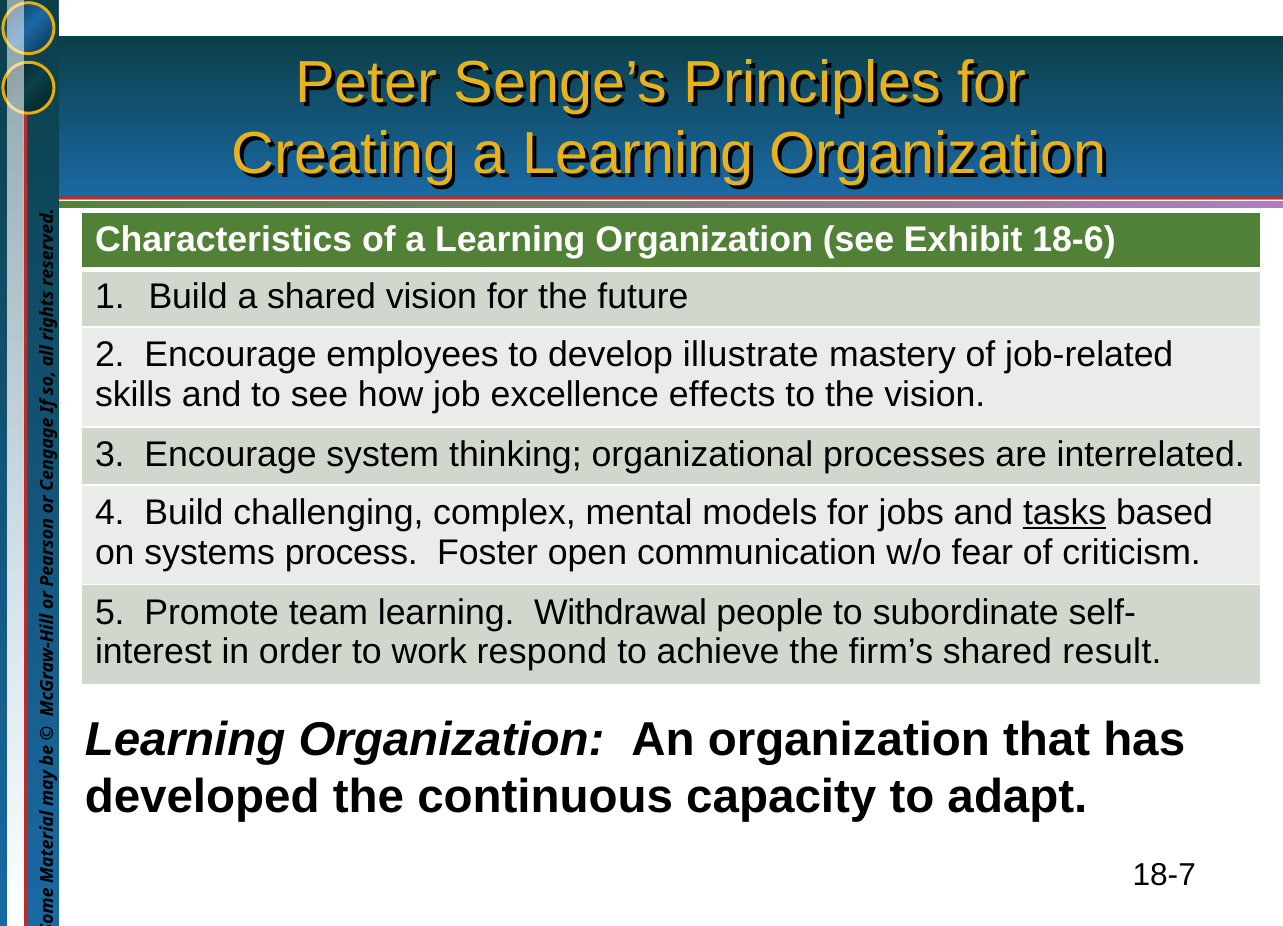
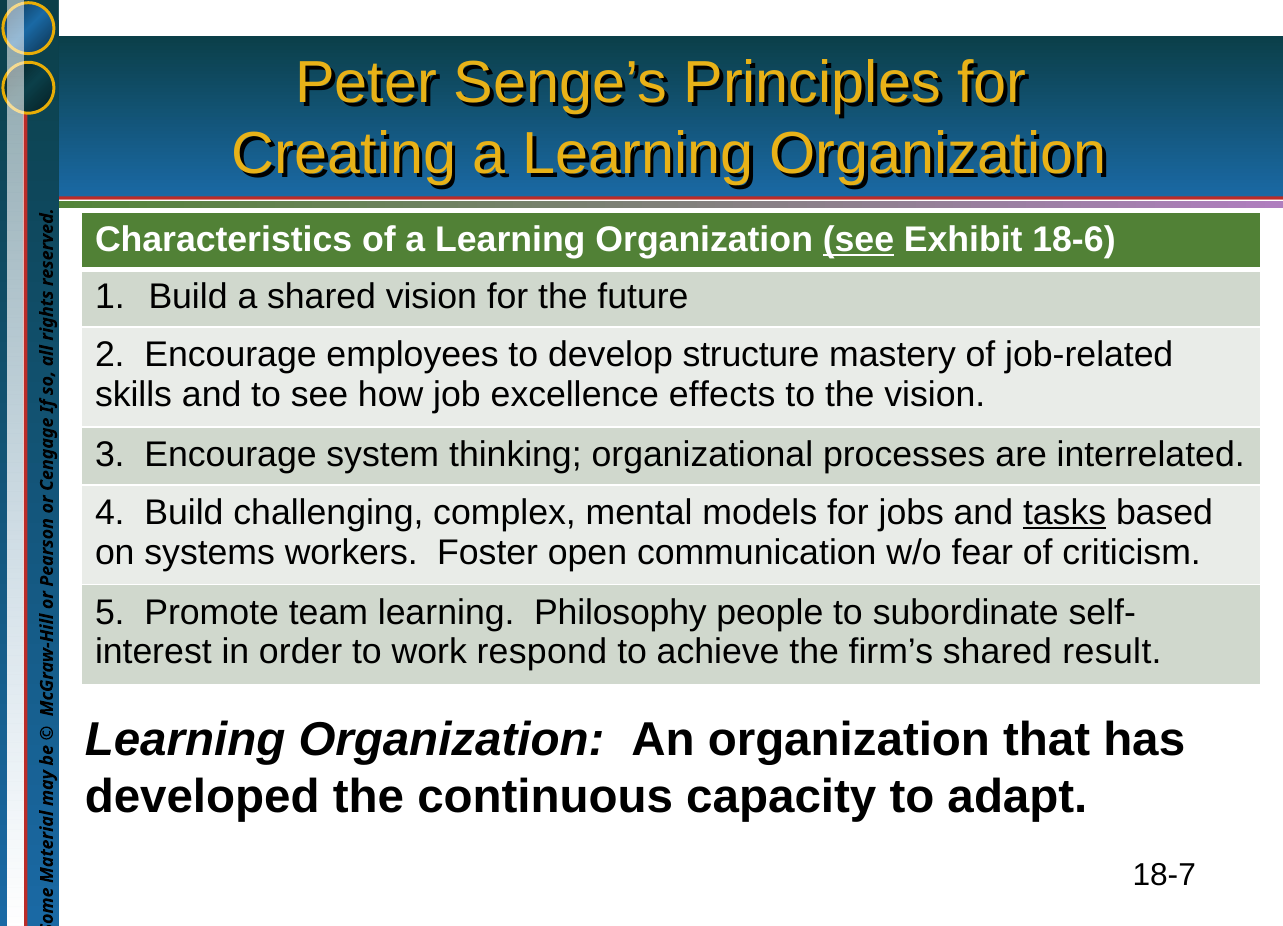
see at (858, 240) underline: none -> present
illustrate: illustrate -> structure
process: process -> workers
Withdrawal: Withdrawal -> Philosophy
